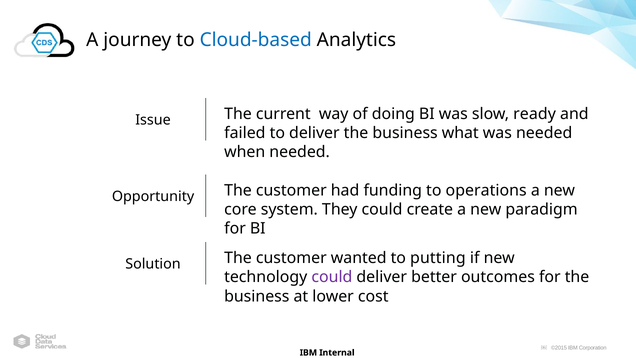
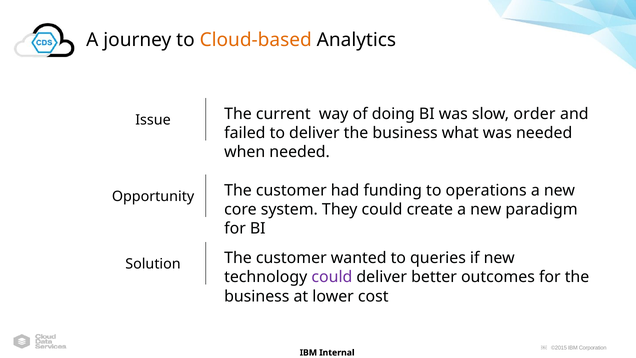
Cloud-based colour: blue -> orange
ready: ready -> order
putting: putting -> queries
